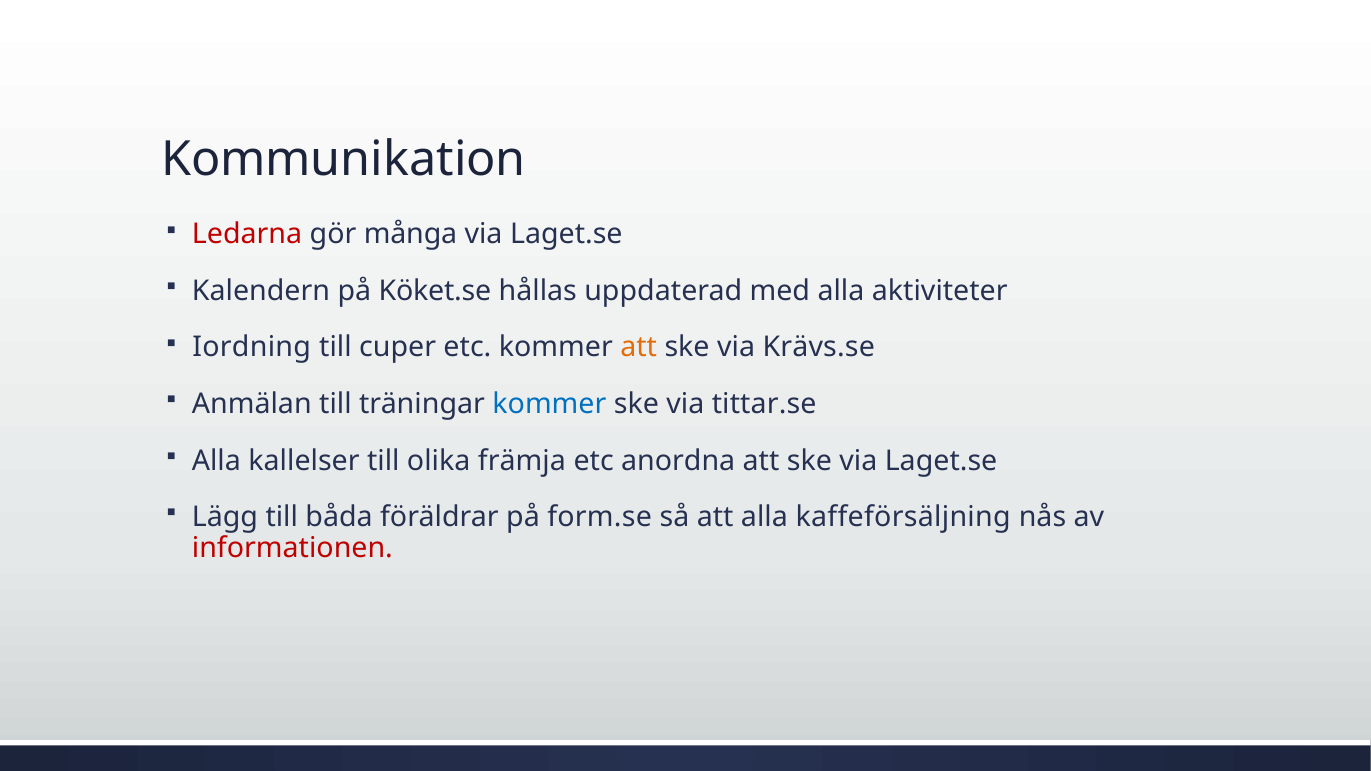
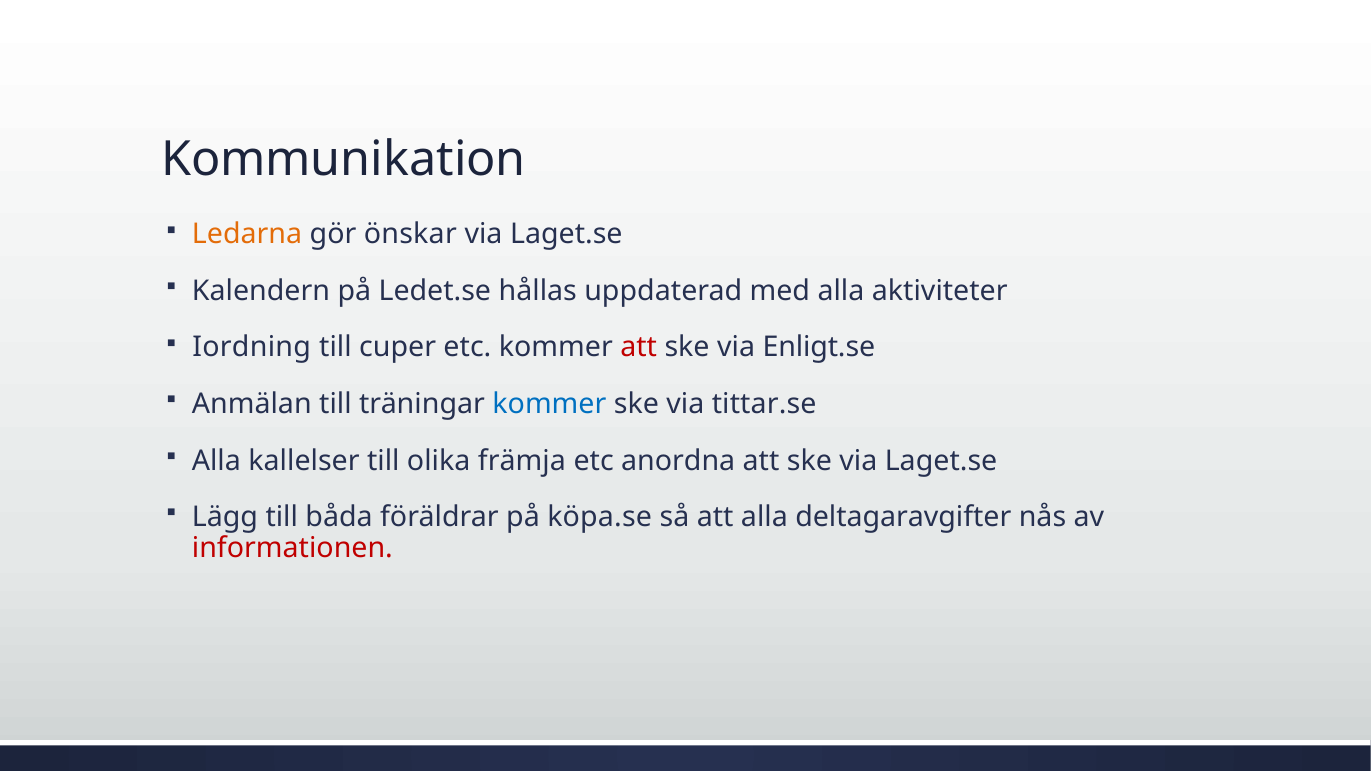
Ledarna colour: red -> orange
många: många -> önskar
Köket.se: Köket.se -> Ledet.se
att at (639, 347) colour: orange -> red
Krävs.se: Krävs.se -> Enligt.se
form.se: form.se -> köpa.se
kaffeförsäljning: kaffeförsäljning -> deltagaravgifter
